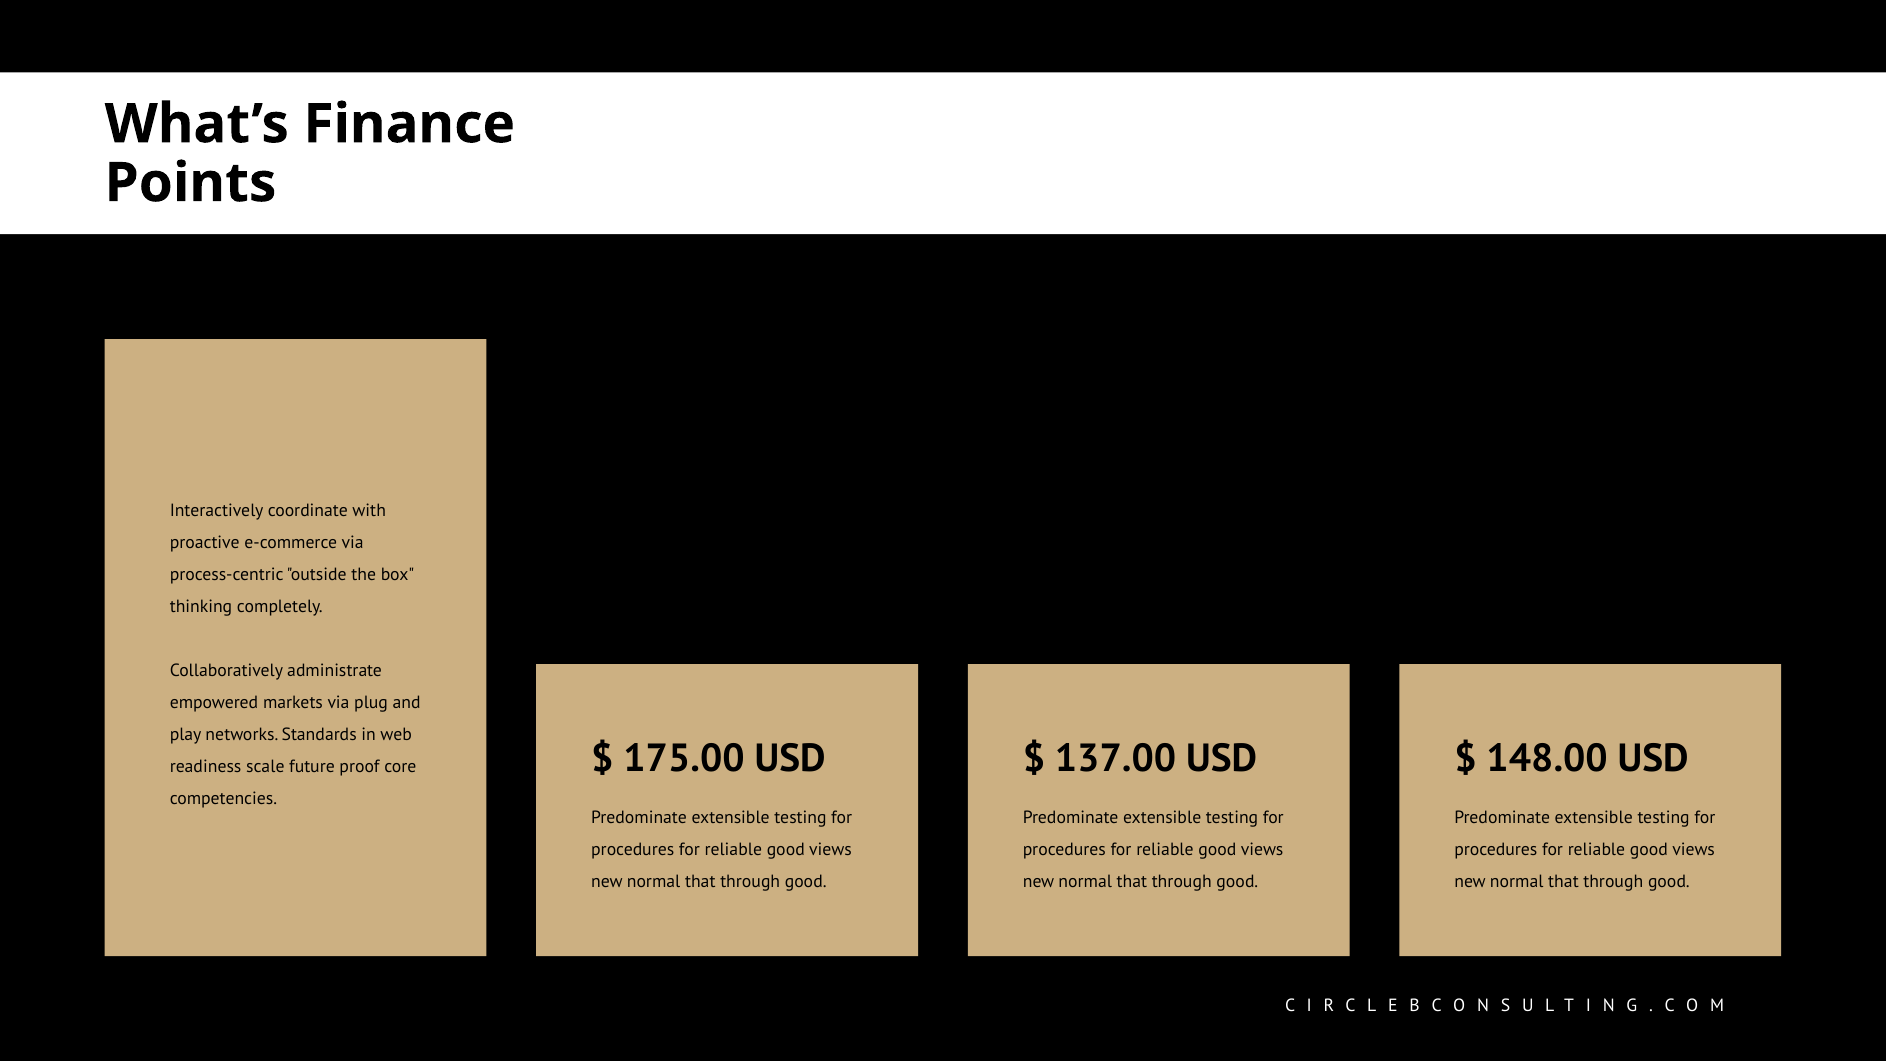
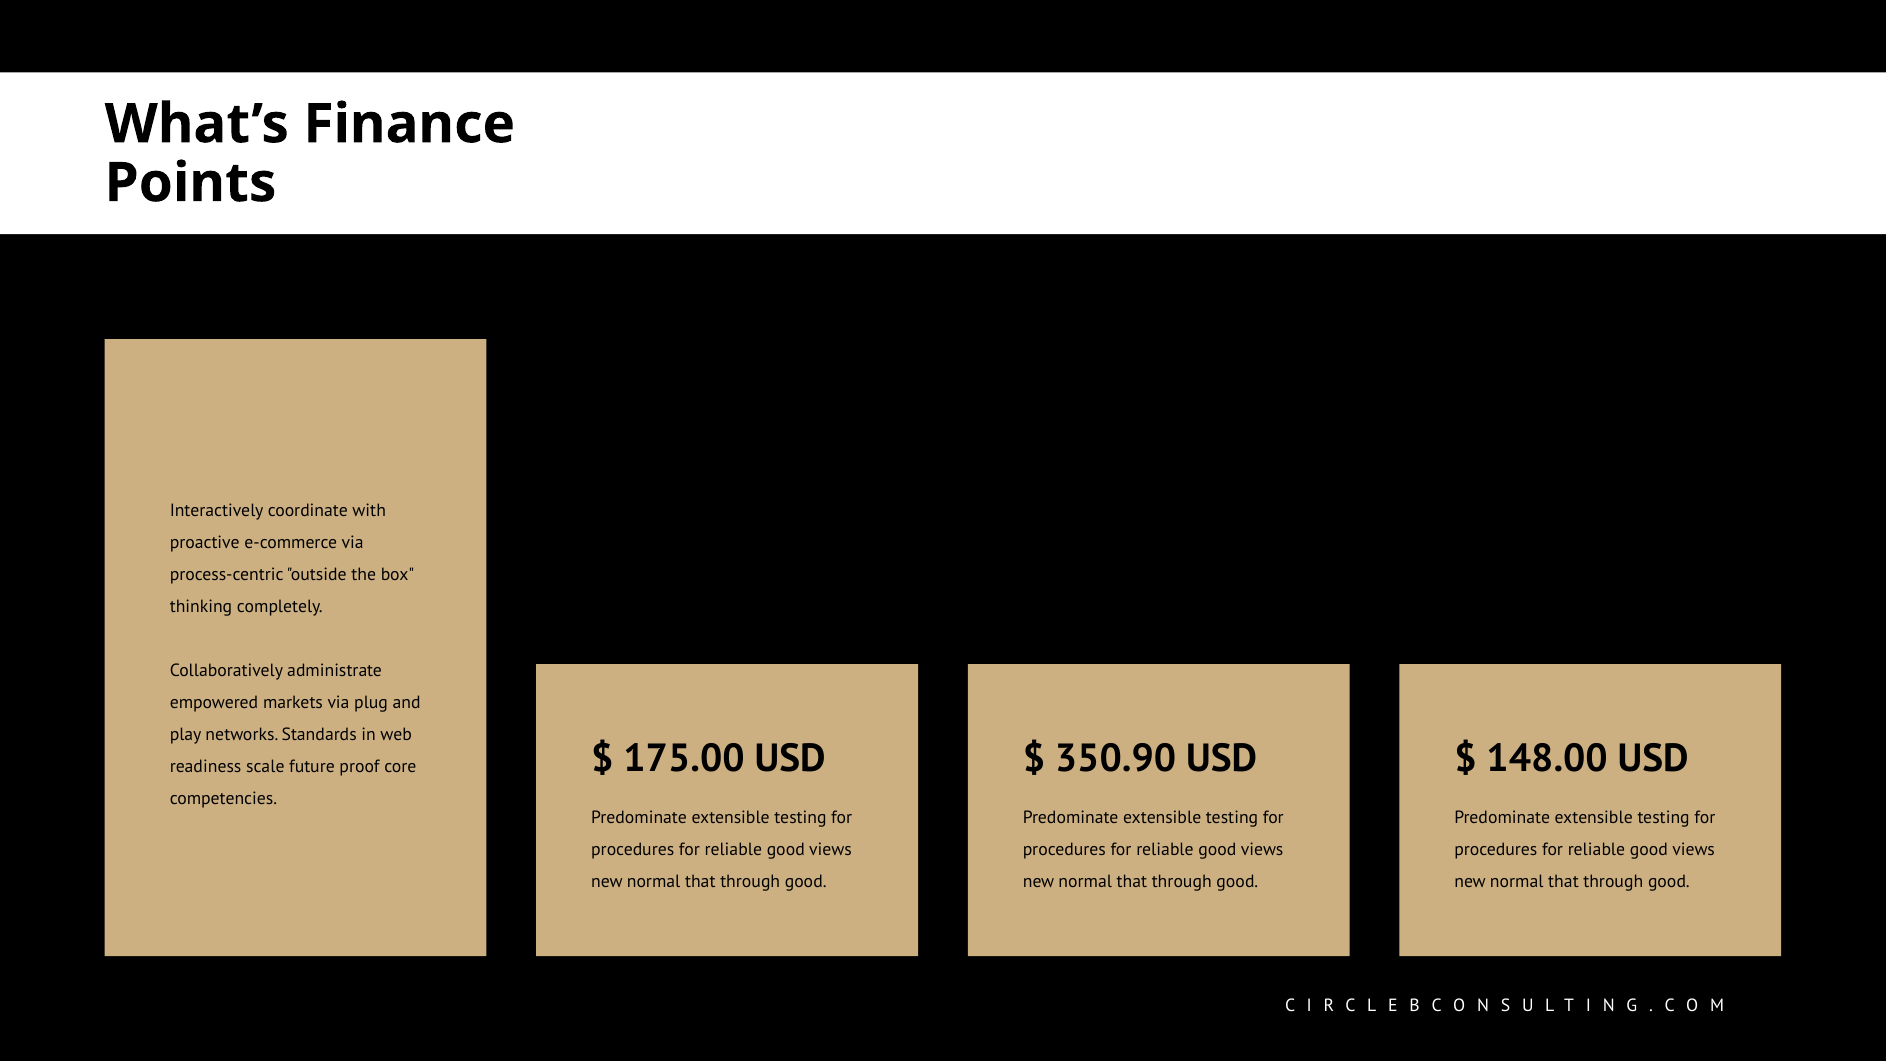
137.00: 137.00 -> 350.90
